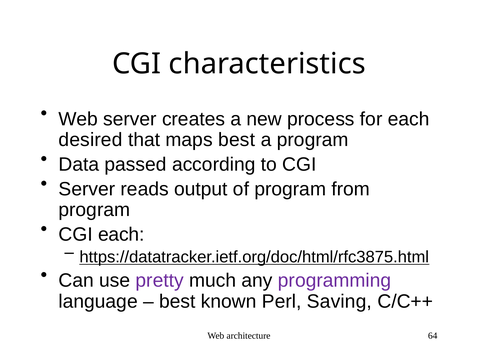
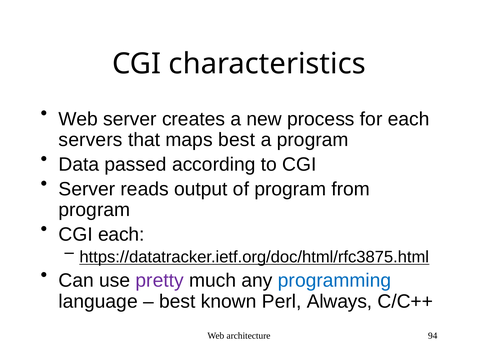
desired: desired -> servers
programming colour: purple -> blue
Saving: Saving -> Always
64: 64 -> 94
